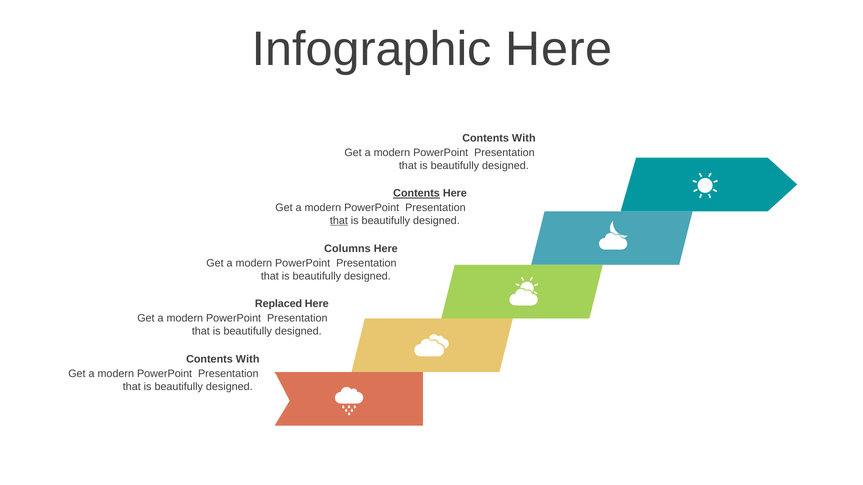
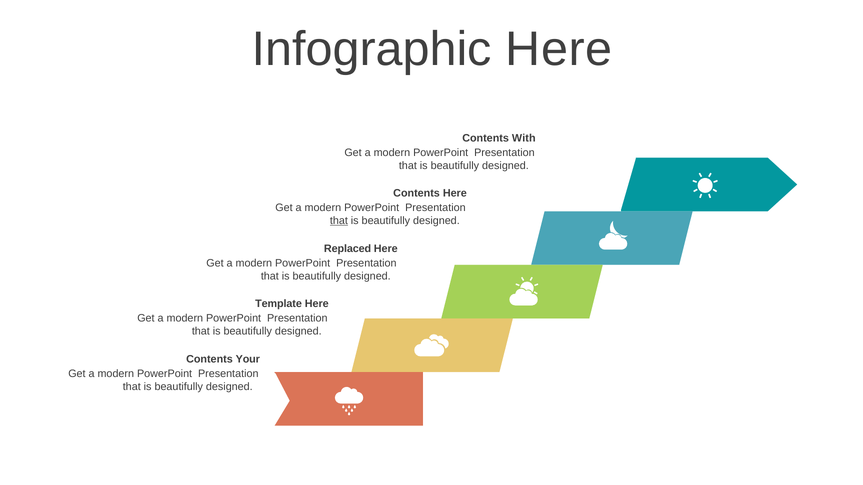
Contents at (417, 194) underline: present -> none
Columns: Columns -> Replaced
Replaced: Replaced -> Template
With at (248, 359): With -> Your
